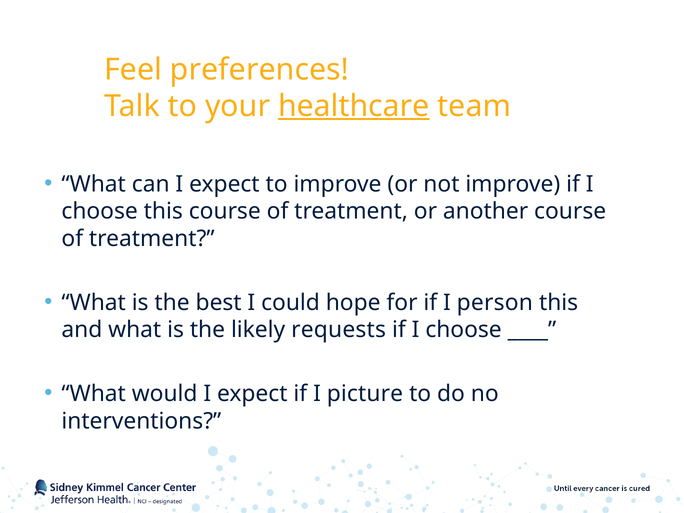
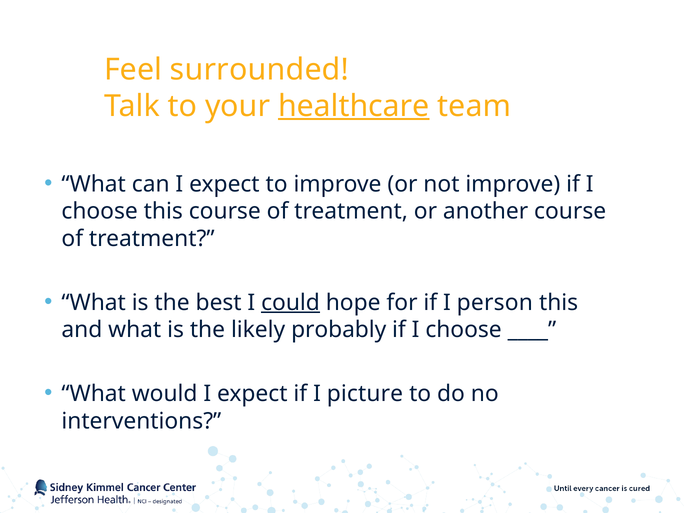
preferences: preferences -> surrounded
could underline: none -> present
requests: requests -> probably
